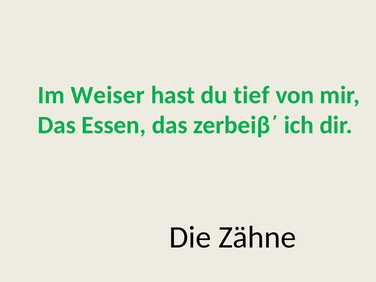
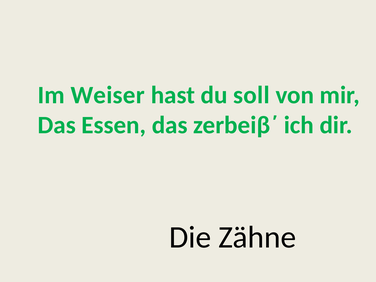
tief: tief -> soll
